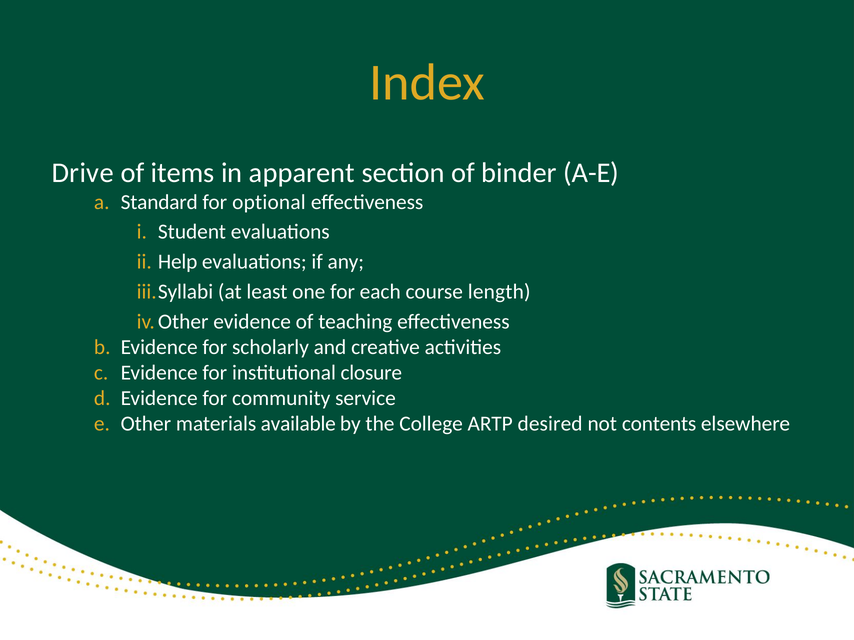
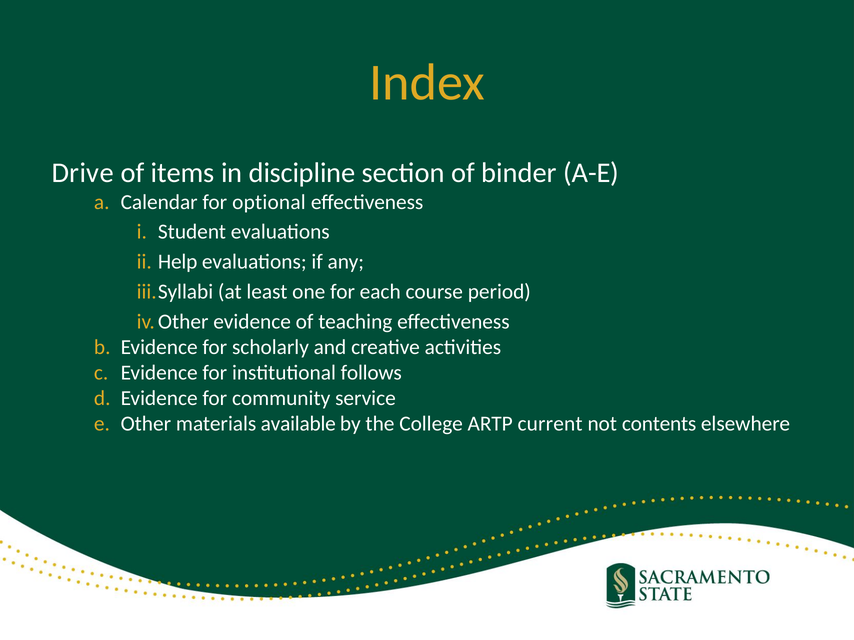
apparent: apparent -> discipline
Standard: Standard -> Calendar
length: length -> period
closure: closure -> follows
desired: desired -> current
